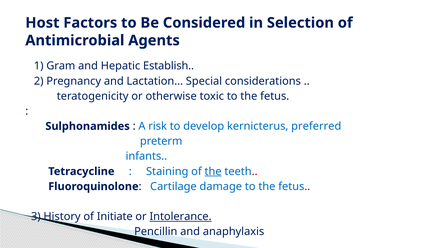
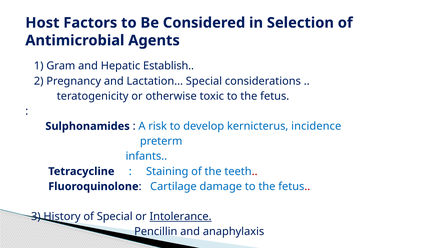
preferred: preferred -> incidence
the at (213, 171) underline: present -> none
of Initiate: Initiate -> Special
